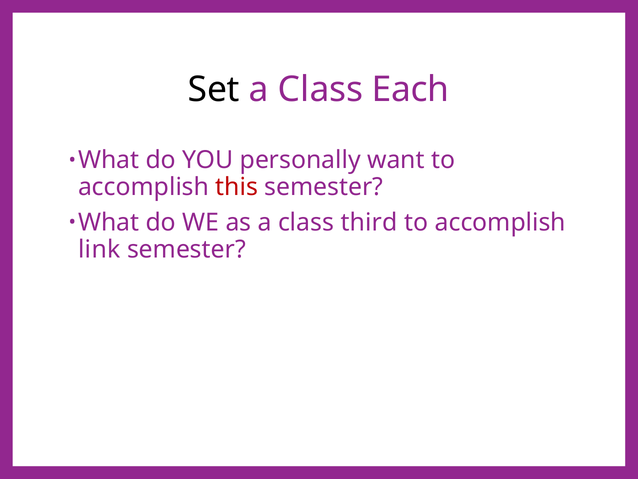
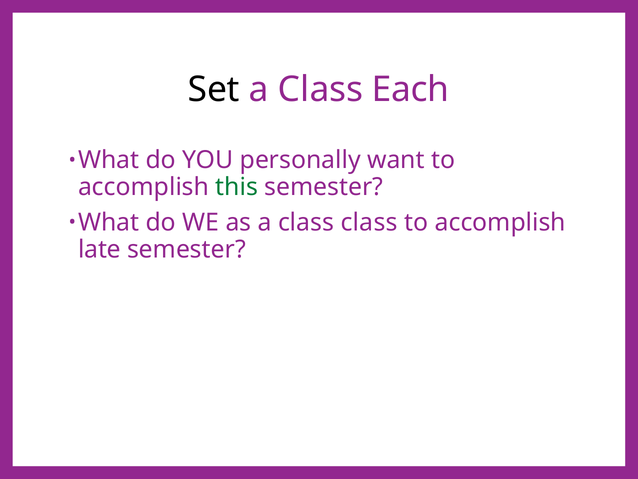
this colour: red -> green
class third: third -> class
link: link -> late
